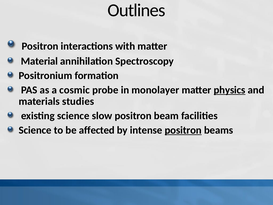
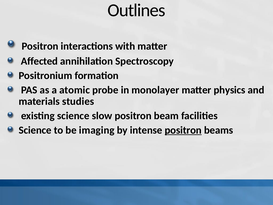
Material: Material -> Affected
cosmic: cosmic -> atomic
physics underline: present -> none
affected: affected -> imaging
